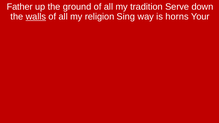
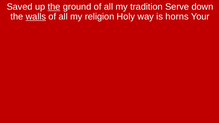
Father: Father -> Saved
the at (54, 7) underline: none -> present
Sing: Sing -> Holy
